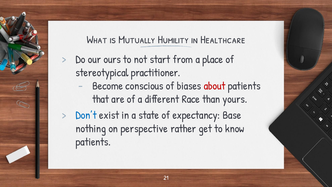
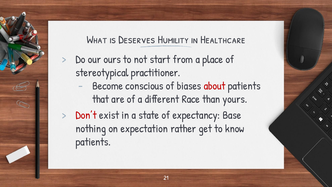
Mutually: Mutually -> Deserves
Don’t colour: blue -> red
perspective: perspective -> expectation
